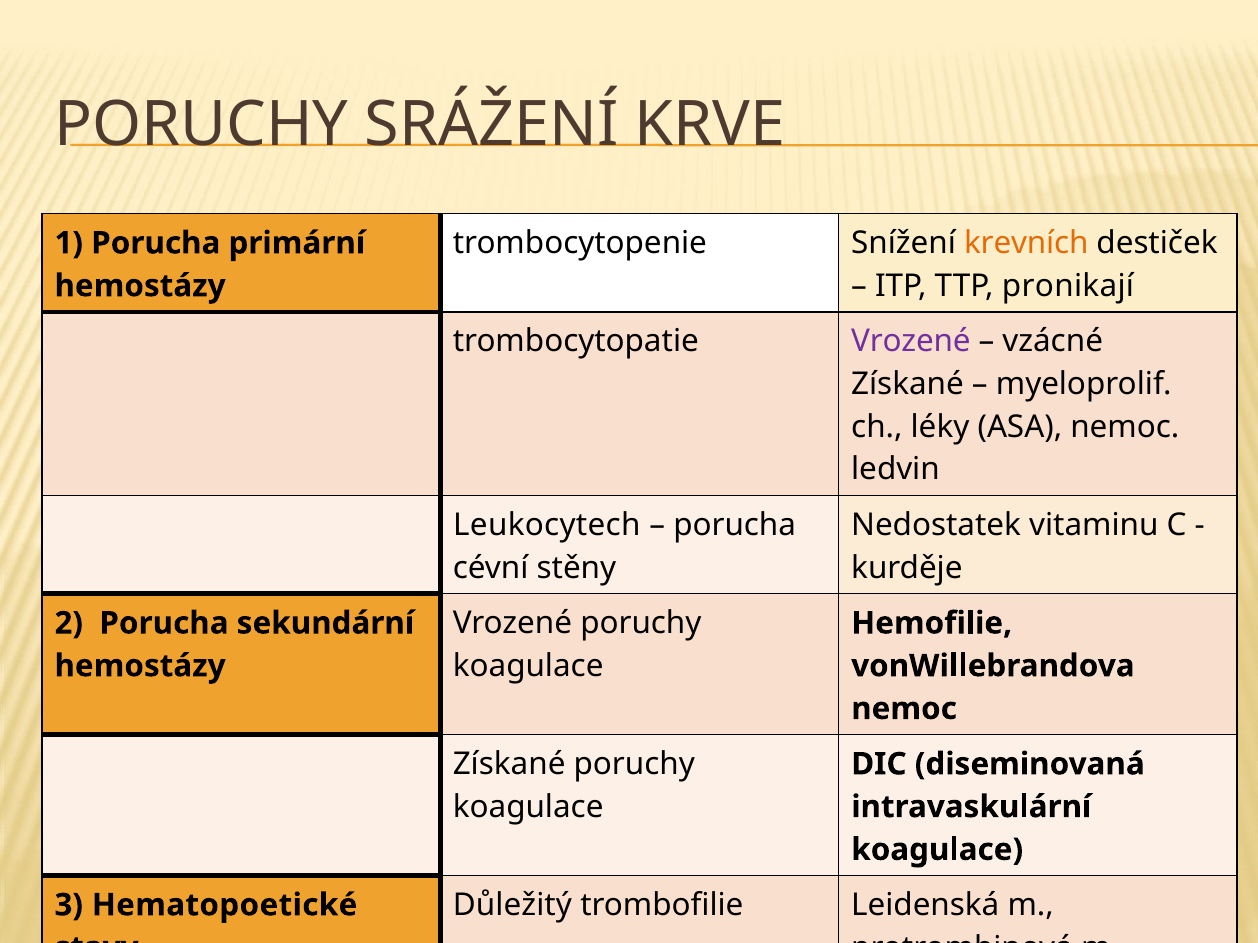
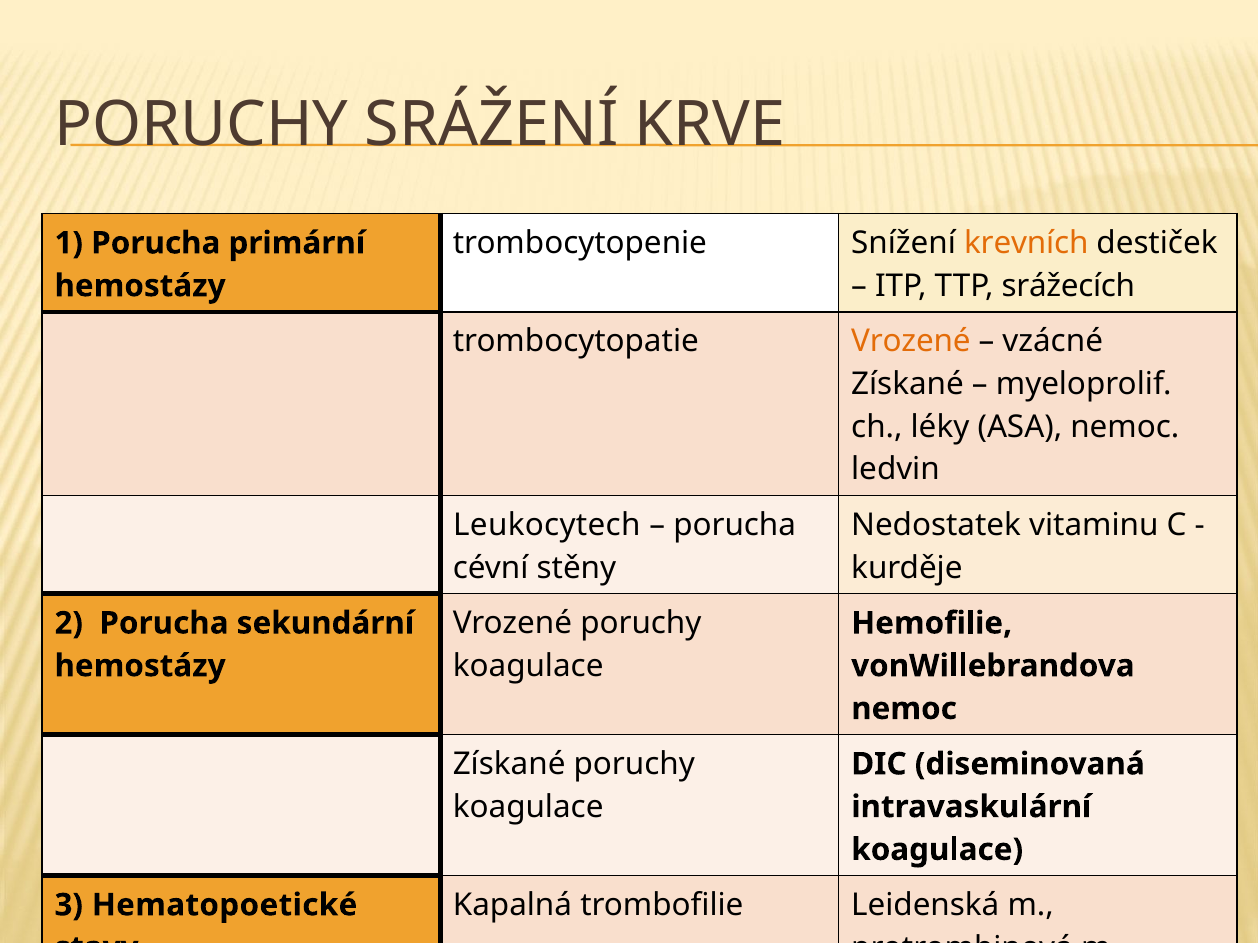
pronikají: pronikají -> srážecích
Vrozené at (911, 341) colour: purple -> orange
Důležitý: Důležitý -> Kapalná
